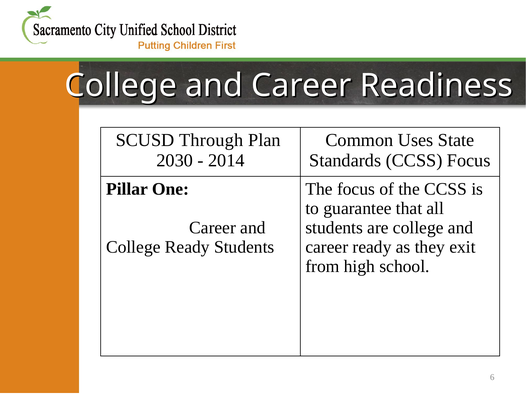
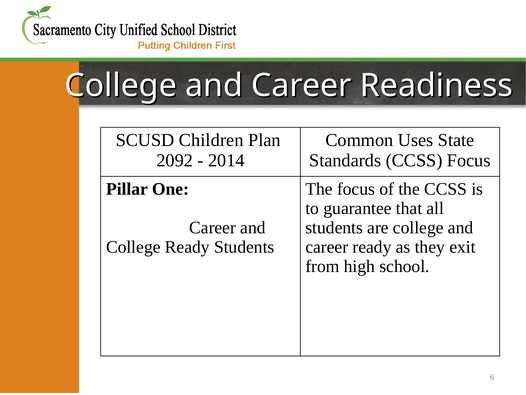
Through: Through -> Children
2030: 2030 -> 2092
